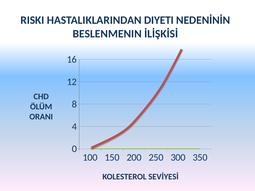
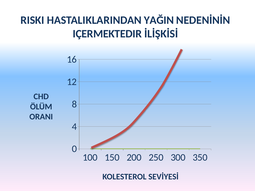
DIYETI: DIYETI -> YAĞIN
BESLENMENIN: BESLENMENIN -> IÇERMEKTEDIR
